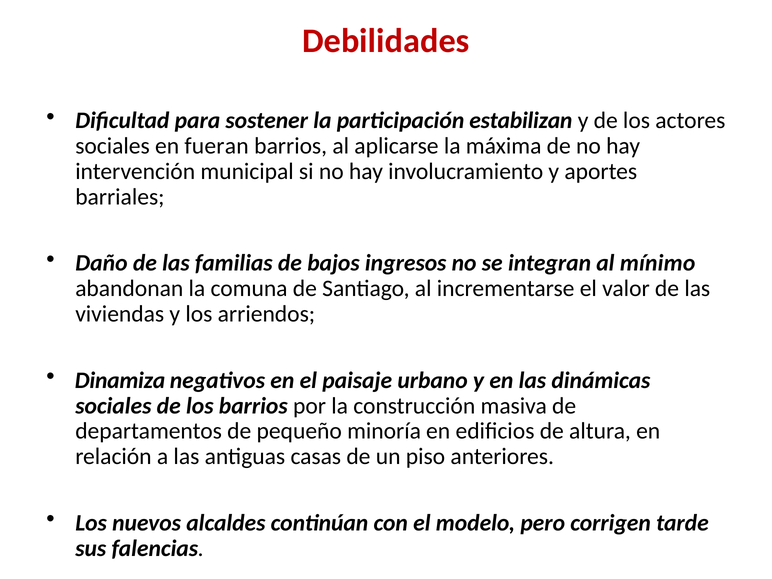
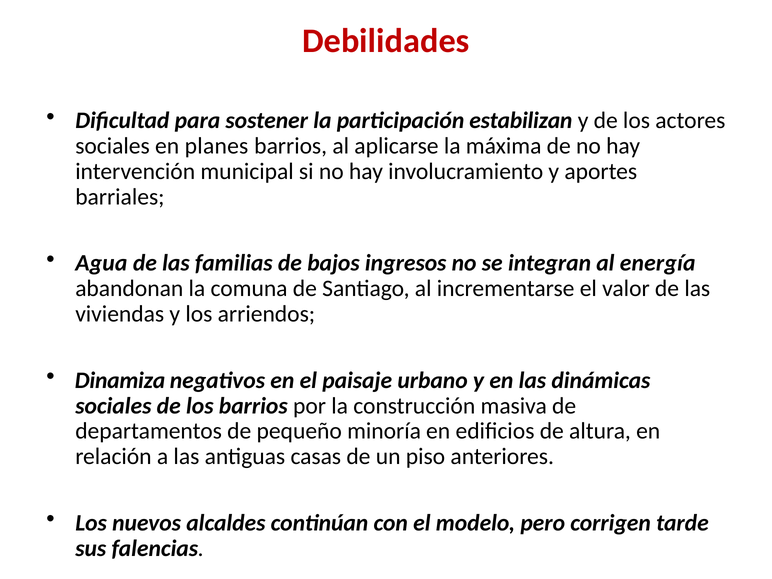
fueran: fueran -> planes
Daño: Daño -> Agua
mínimo: mínimo -> energía
